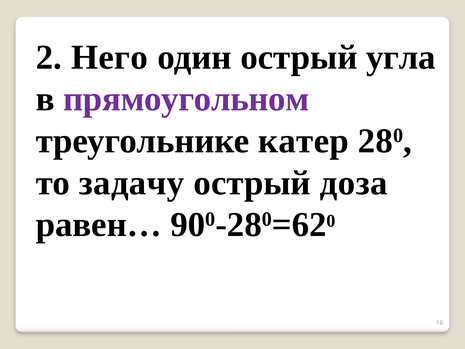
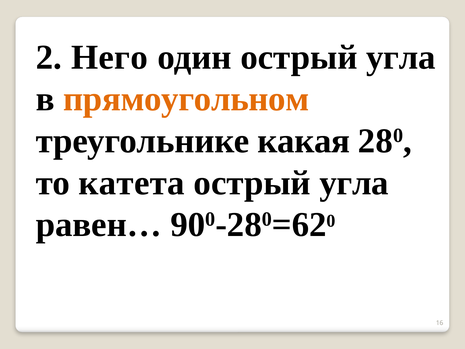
прямоугольном colour: purple -> orange
катер: катер -> какая
задачу: задачу -> катета
доза at (354, 183): доза -> угла
